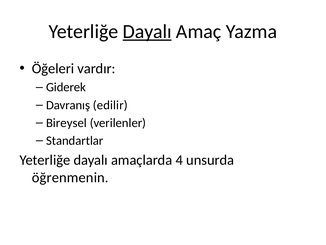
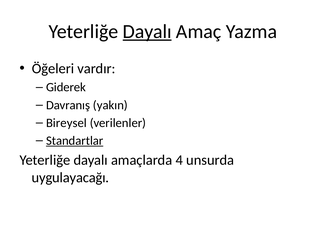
edilir: edilir -> yakın
Standartlar underline: none -> present
öğrenmenin: öğrenmenin -> uygulayacağı
